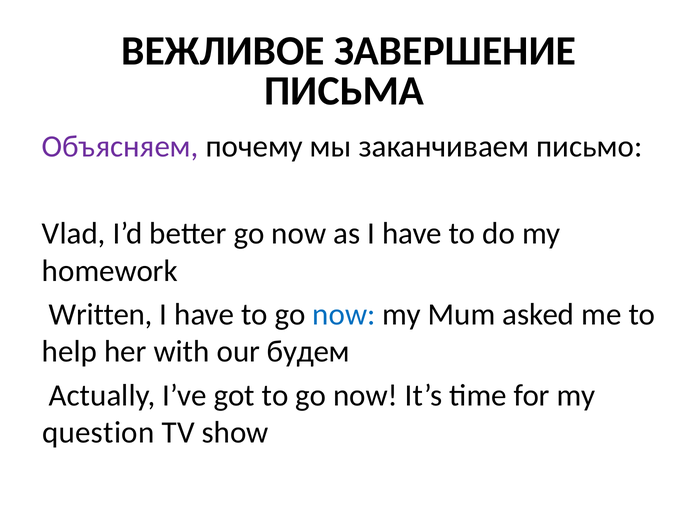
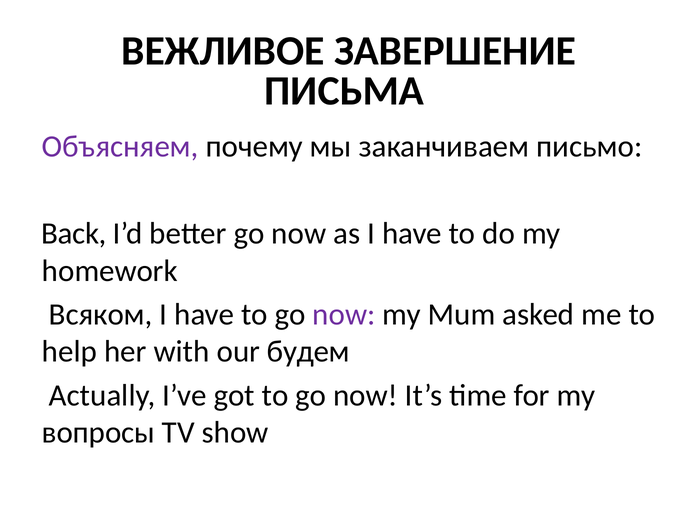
Vlad: Vlad -> Back
Written: Written -> Всяком
now at (344, 314) colour: blue -> purple
question: question -> вопросы
